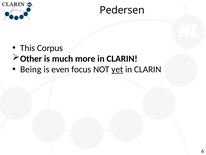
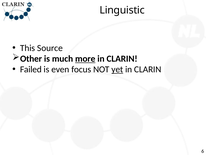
Pedersen: Pedersen -> Linguistic
Corpus: Corpus -> Source
more underline: none -> present
Being: Being -> Failed
